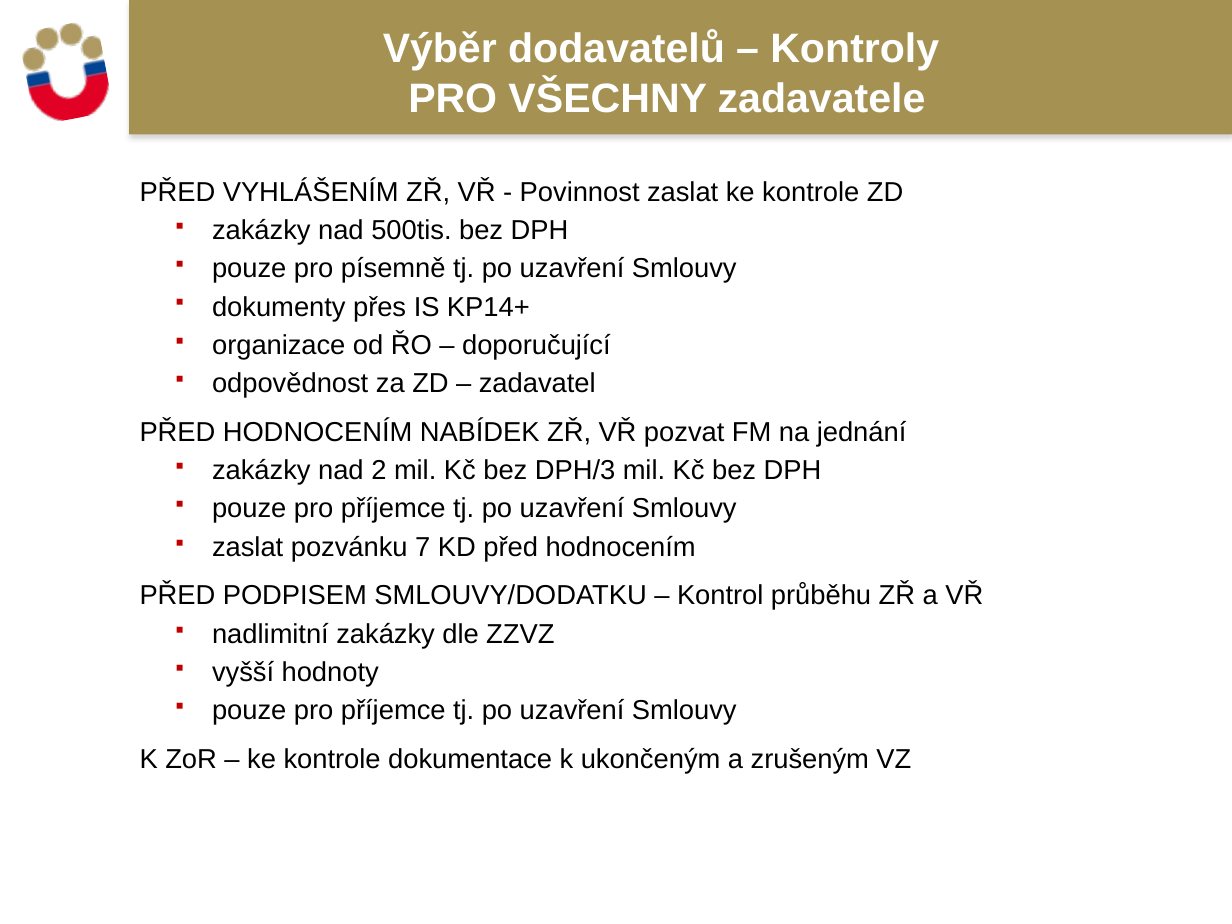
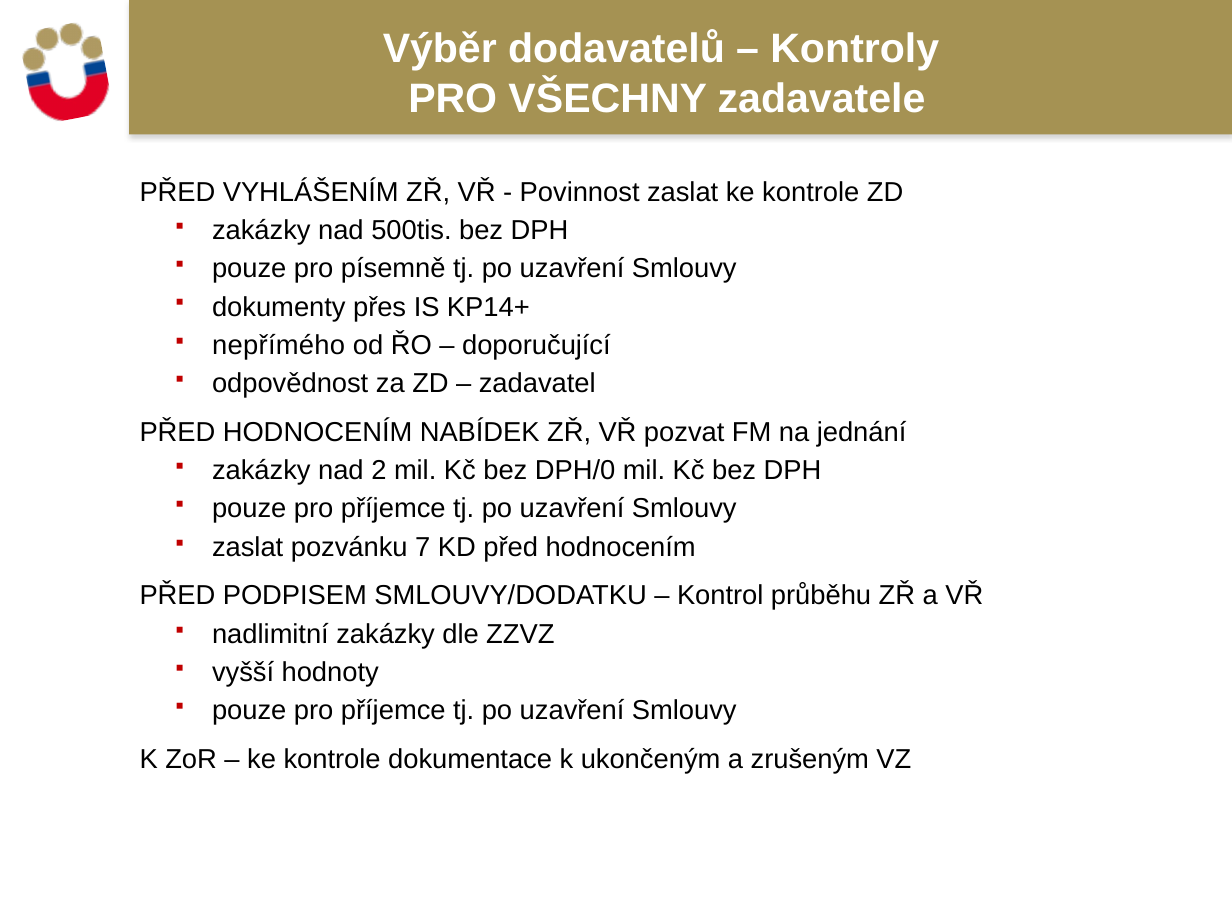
organizace: organizace -> nepřímého
DPH/3: DPH/3 -> DPH/0
